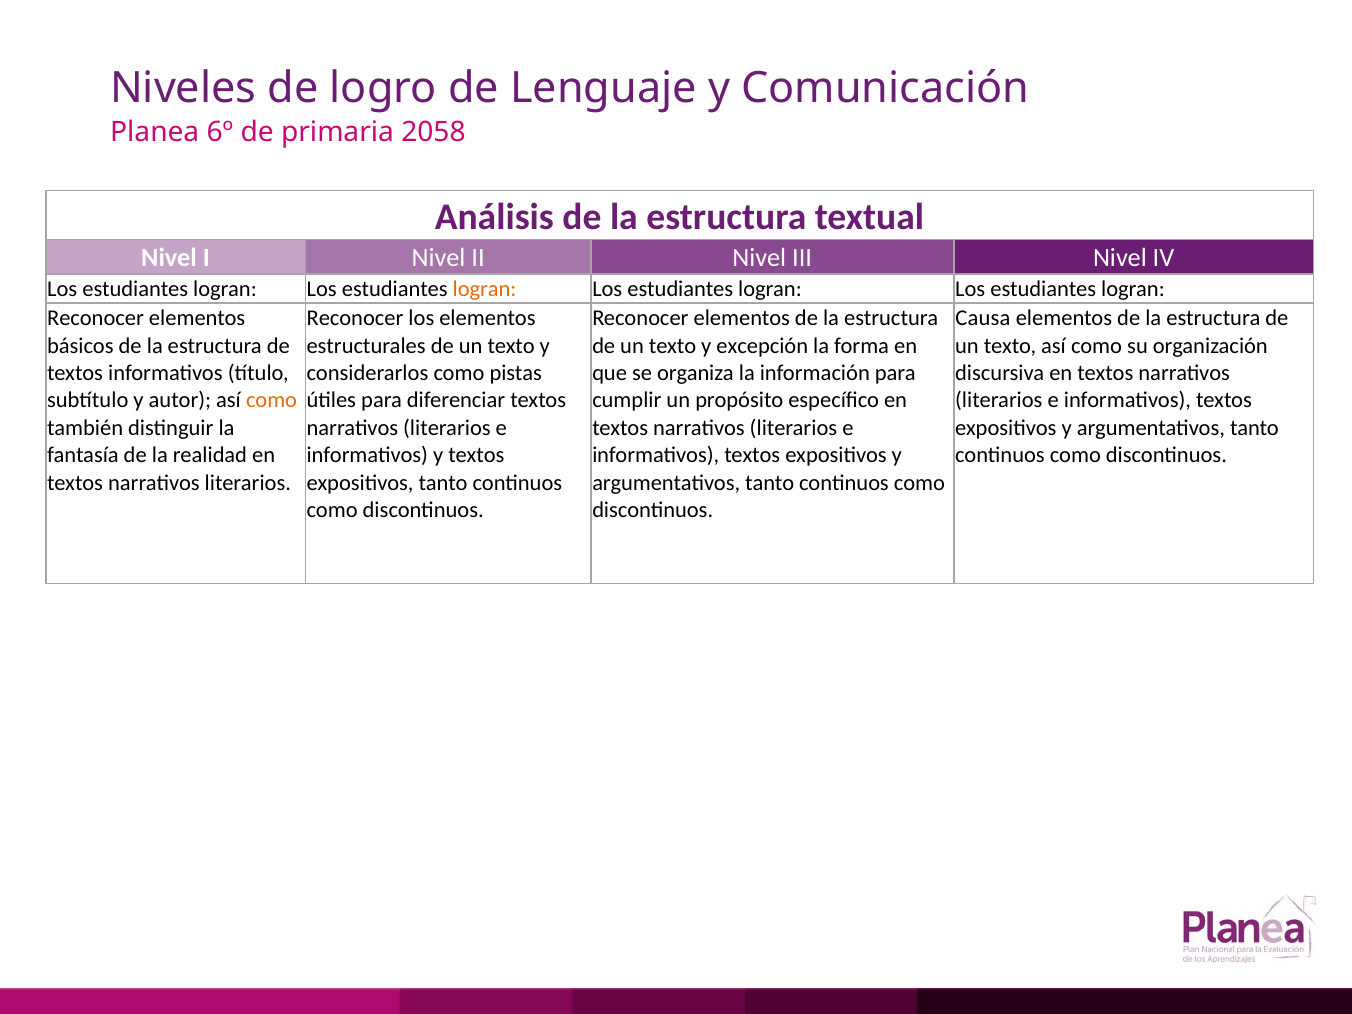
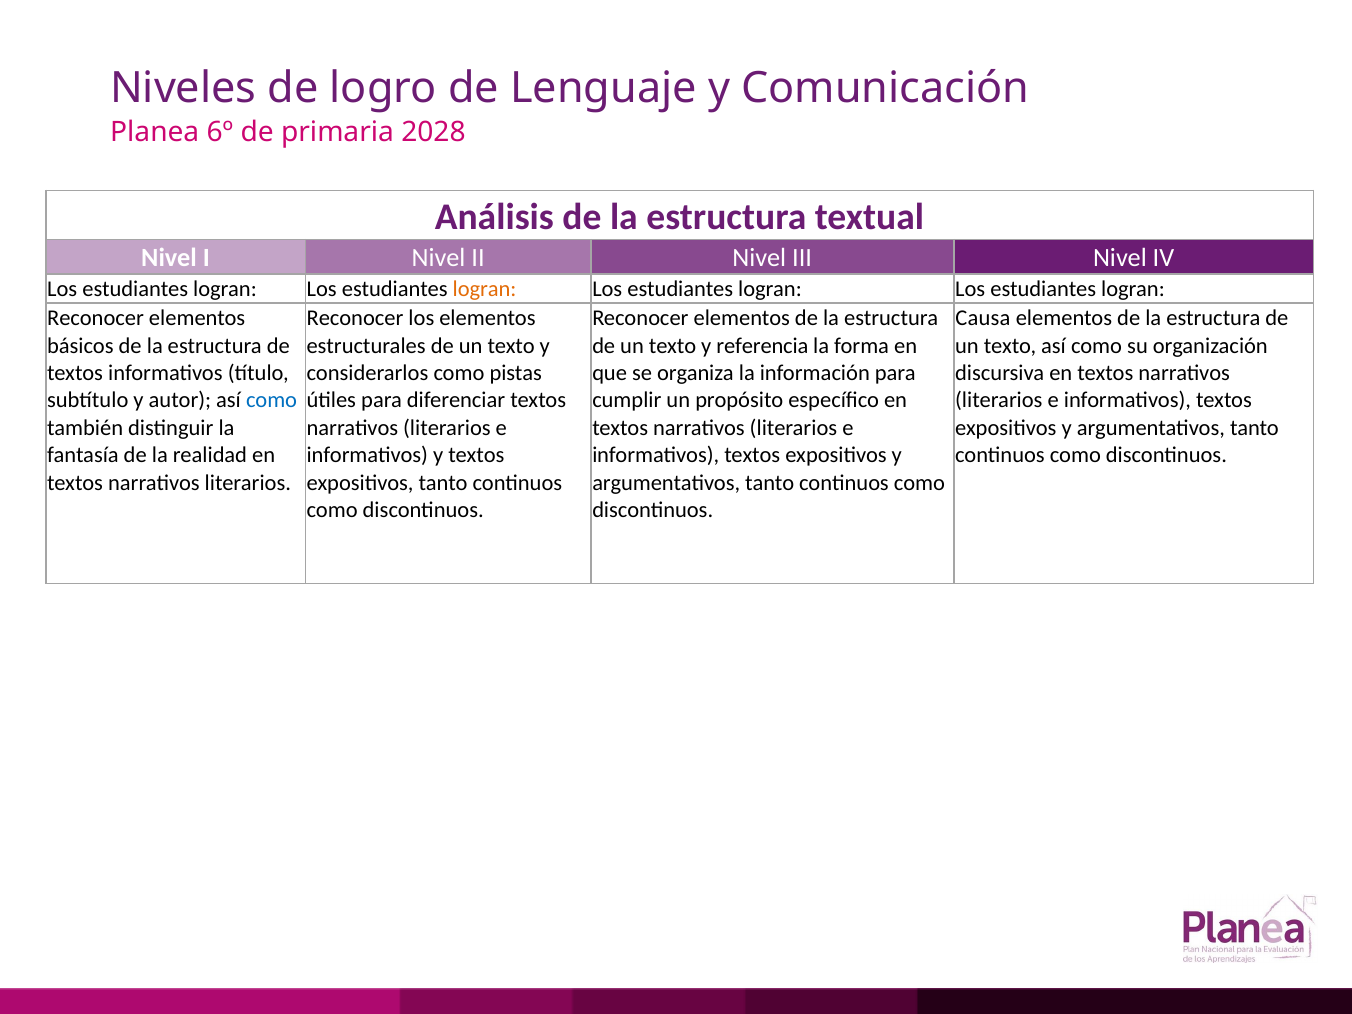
2058: 2058 -> 2028
excepción: excepción -> referencia
como at (272, 401) colour: orange -> blue
